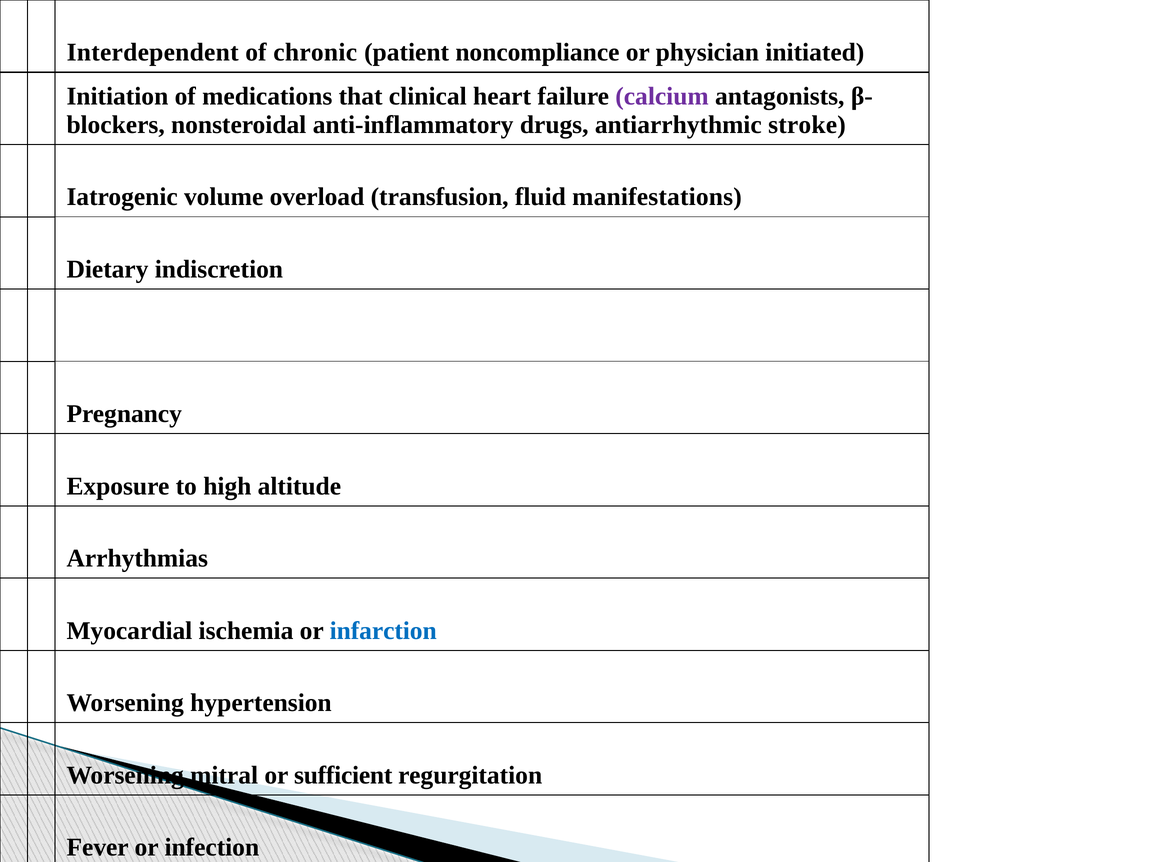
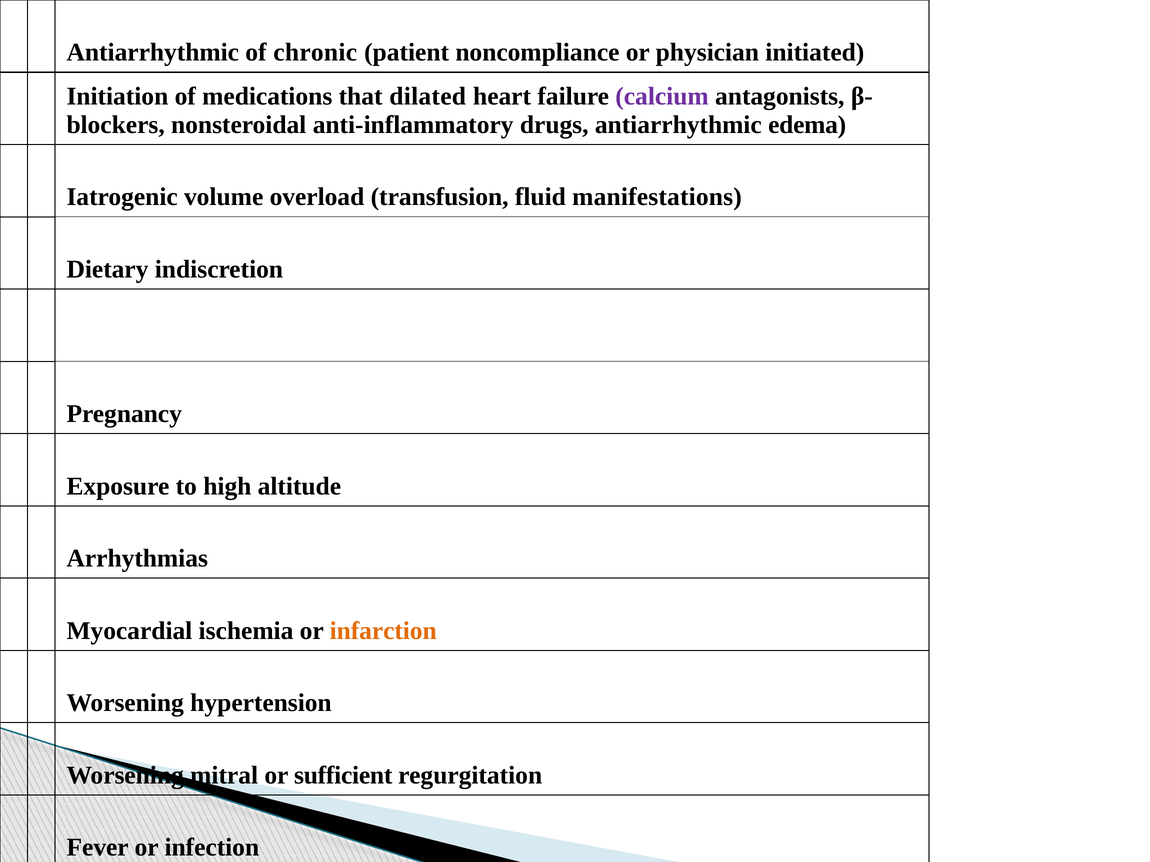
Interdependent at (153, 53): Interdependent -> Antiarrhythmic
clinical: clinical -> dilated
stroke: stroke -> edema
infarction colour: blue -> orange
